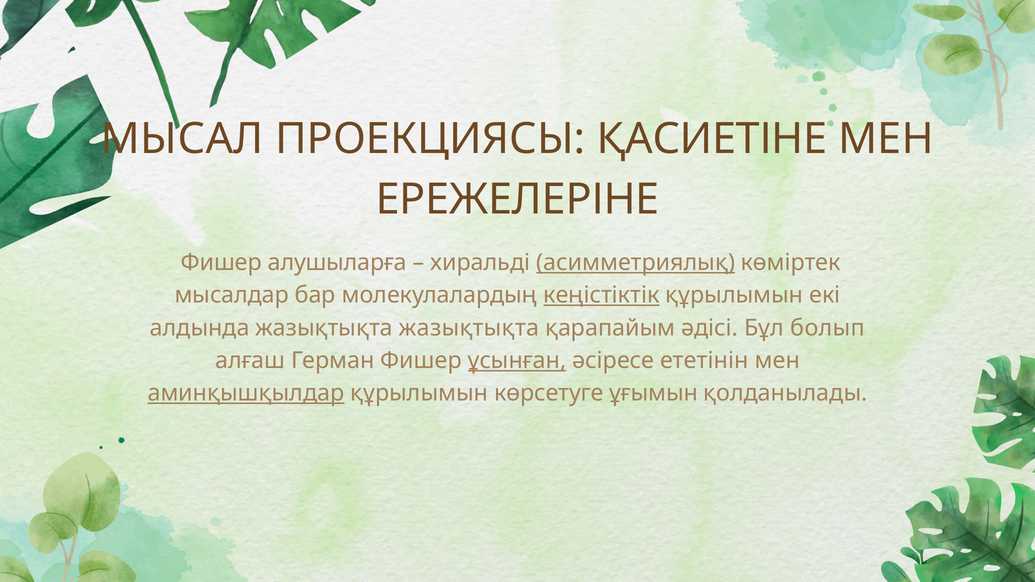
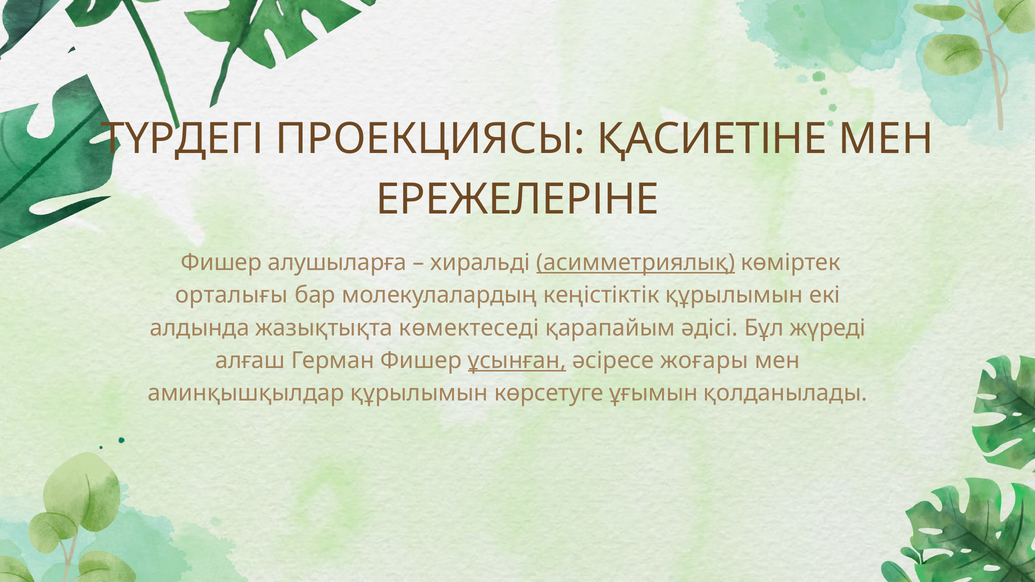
МЫСАЛ: МЫСАЛ -> ТҮРДЕГІ
мысалдар: мысалдар -> орталығы
кеңістіктік underline: present -> none
жазықтықта жазықтықта: жазықтықта -> көмектеседі
болып: болып -> жүреді
ететінін: ететінін -> жоғары
аминқышқылдар underline: present -> none
